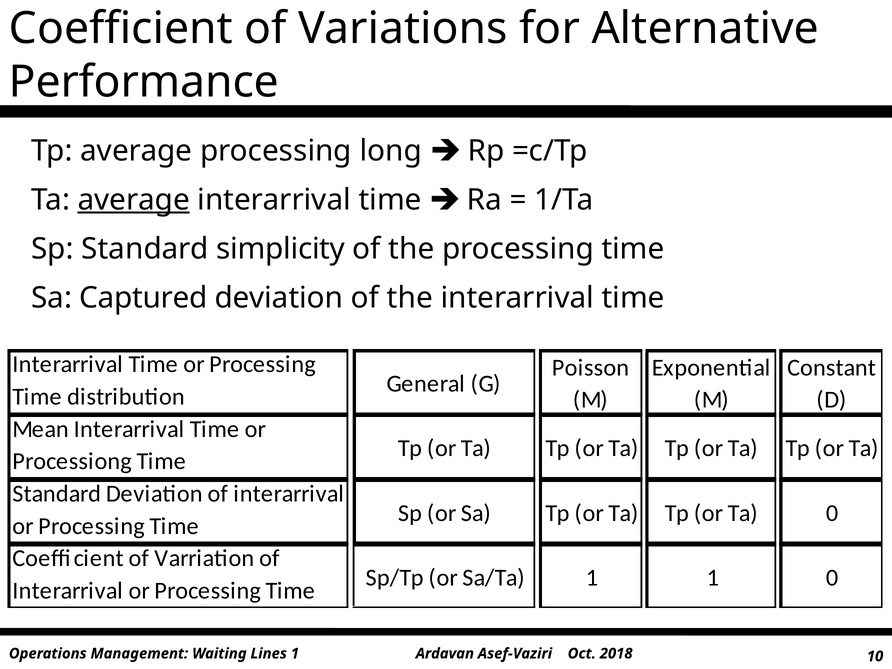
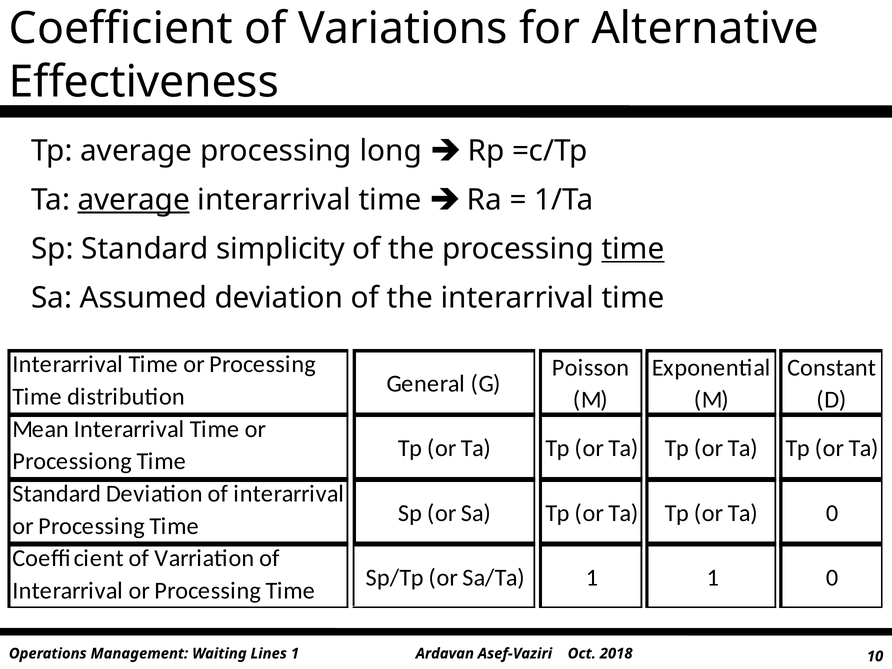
Performance: Performance -> Effectiveness
time at (633, 249) underline: none -> present
Captured: Captured -> Assumed
